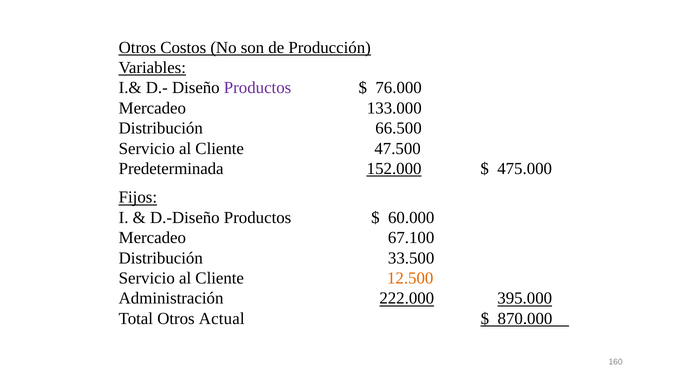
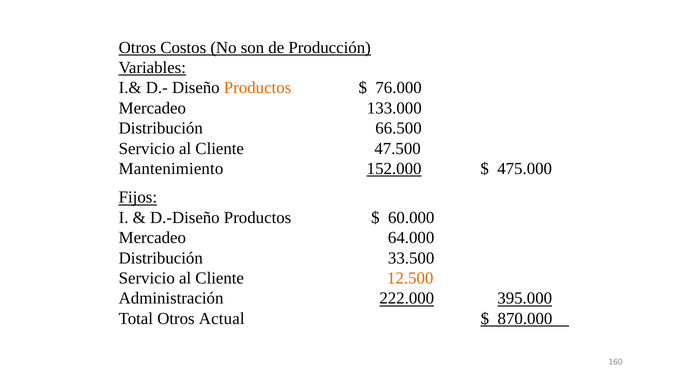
Productos at (258, 88) colour: purple -> orange
Predeterminada: Predeterminada -> Mantenimiento
67.100: 67.100 -> 64.000
